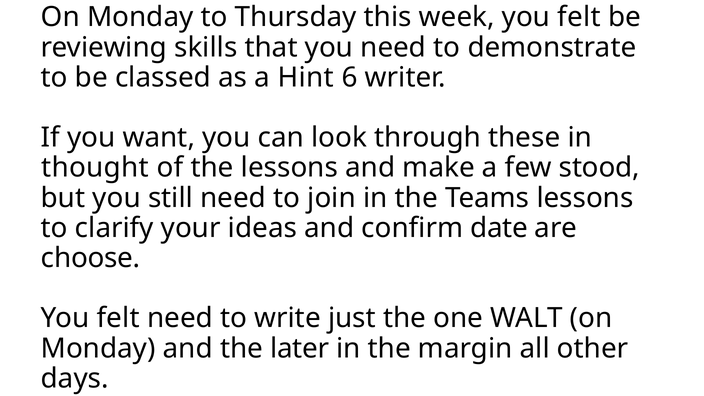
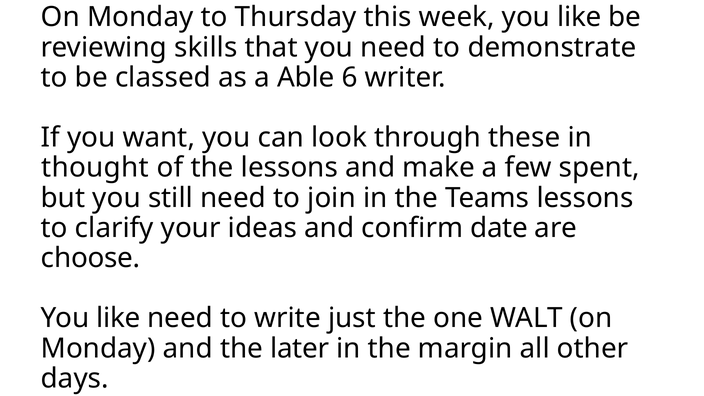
week you felt: felt -> like
Hint: Hint -> Able
stood: stood -> spent
felt at (118, 318): felt -> like
